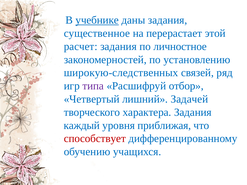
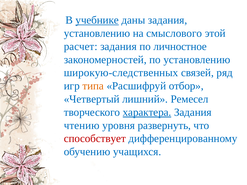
существенное at (97, 33): существенное -> установлению
перерастает: перерастает -> смыслового
типа colour: purple -> orange
Задачей: Задачей -> Ремесел
характера underline: none -> present
каждый: каждый -> чтению
приближая: приближая -> развернуть
